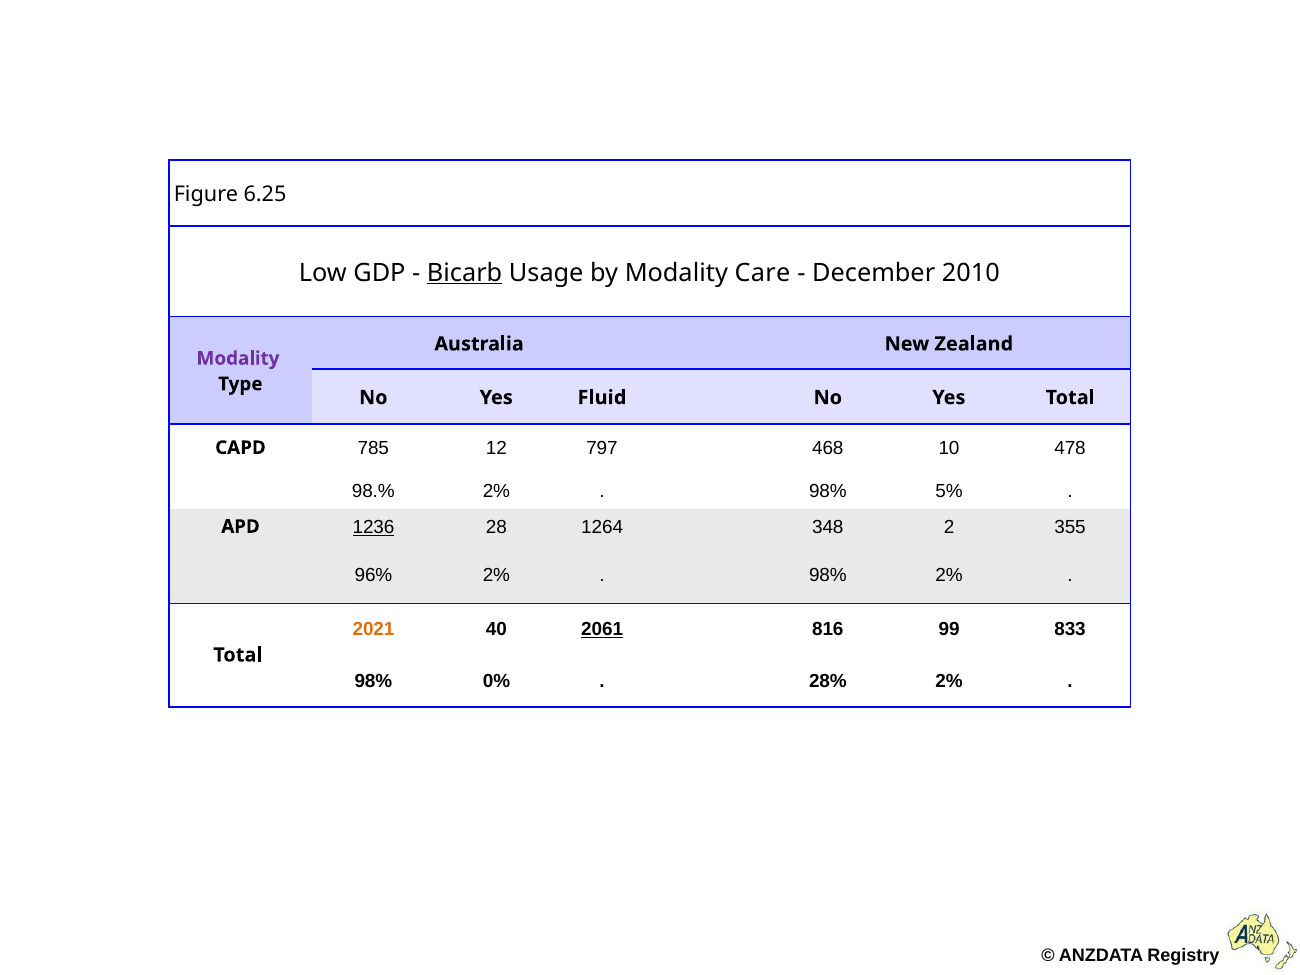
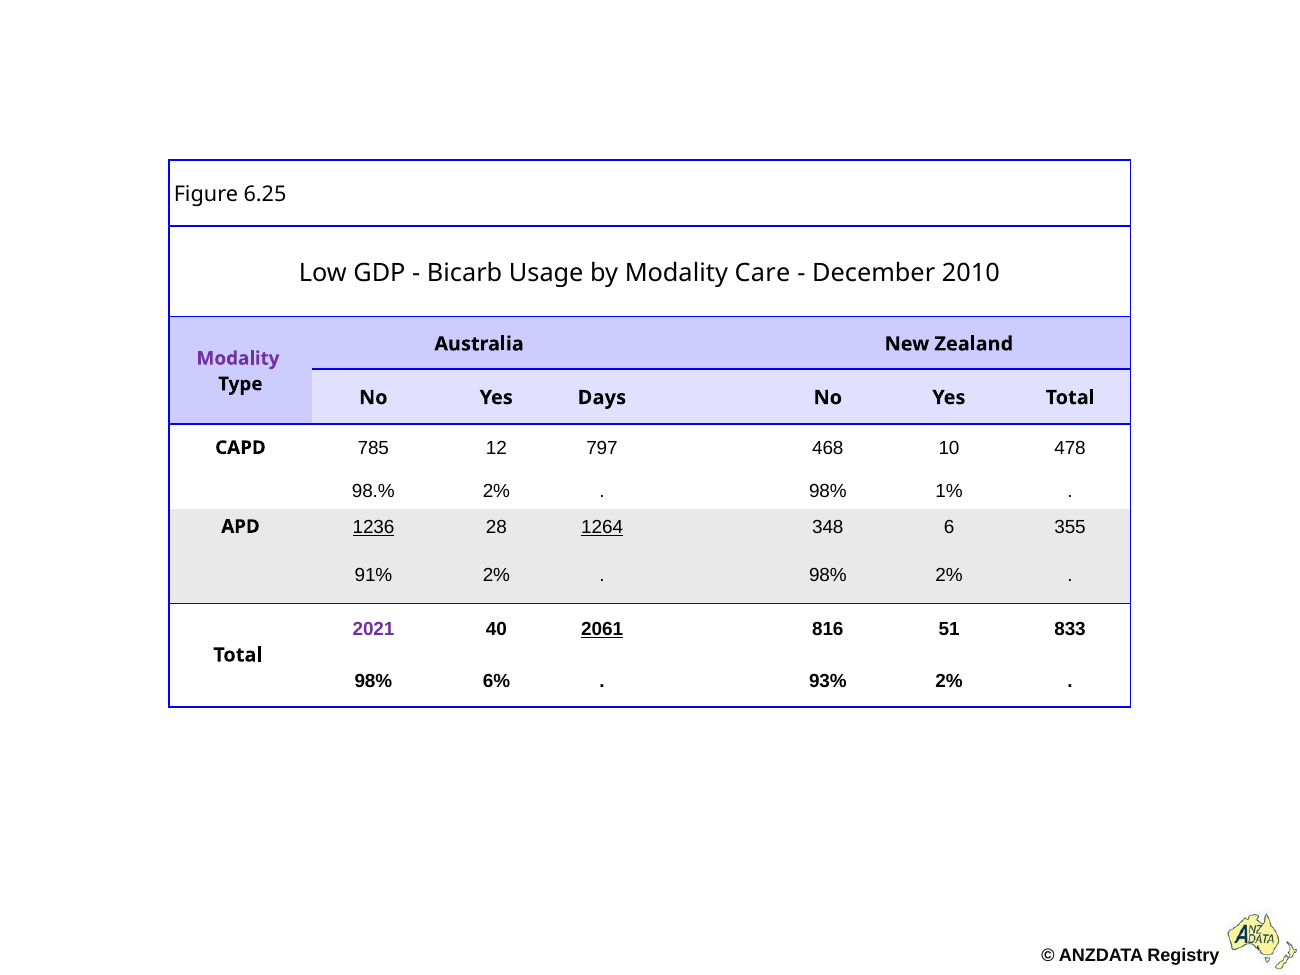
Bicarb underline: present -> none
Fluid: Fluid -> Days
5%: 5% -> 1%
1264 underline: none -> present
2: 2 -> 6
96%: 96% -> 91%
2021 colour: orange -> purple
99: 99 -> 51
0%: 0% -> 6%
28%: 28% -> 93%
